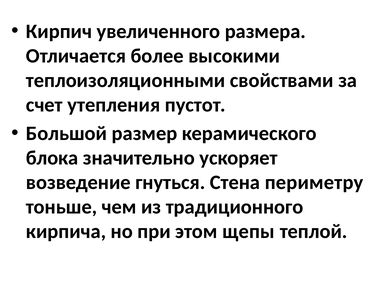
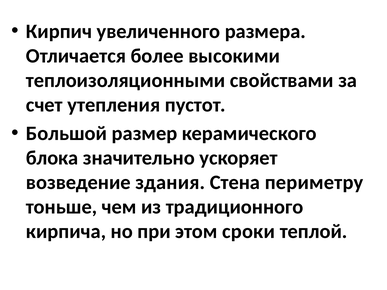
гнуться: гнуться -> здания
щепы: щепы -> сроки
